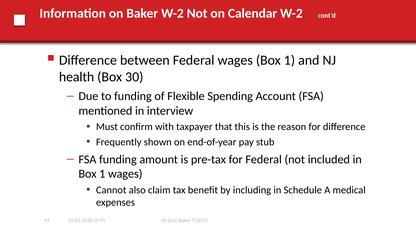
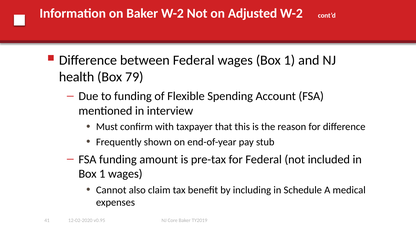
Calendar: Calendar -> Adjusted
30: 30 -> 79
